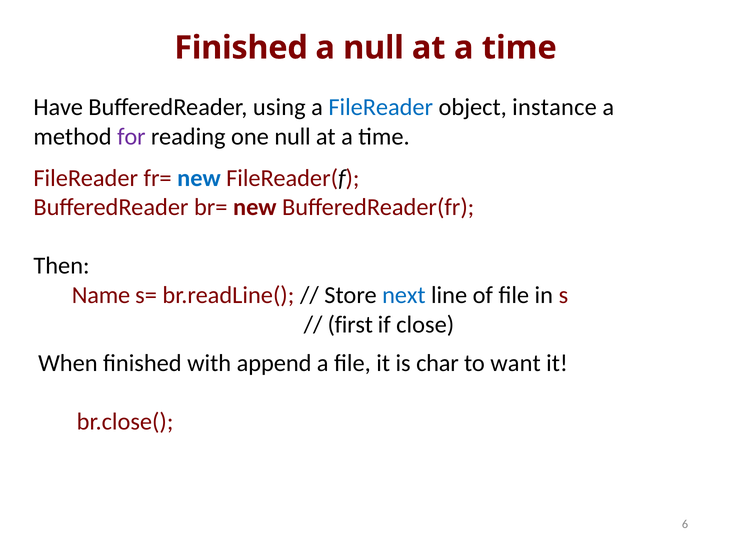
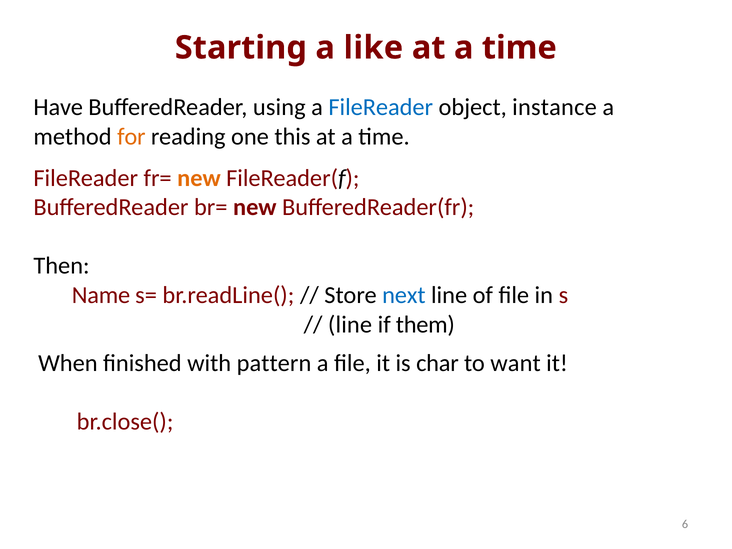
Finished at (241, 48): Finished -> Starting
a null: null -> like
for colour: purple -> orange
one null: null -> this
new at (199, 178) colour: blue -> orange
first at (350, 324): first -> line
close: close -> them
append: append -> pattern
